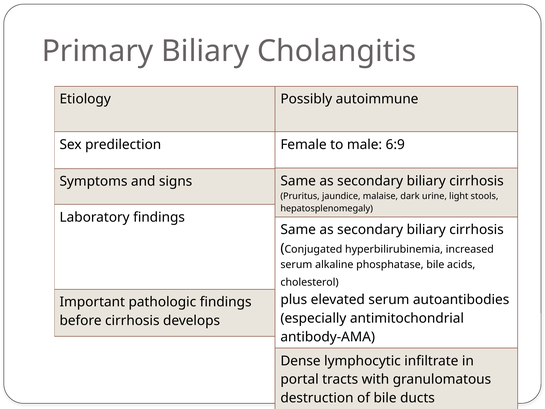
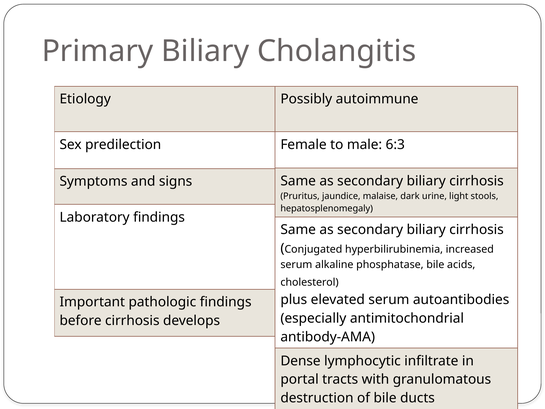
6:9: 6:9 -> 6:3
